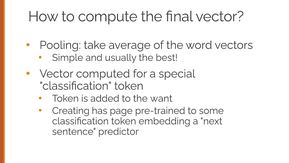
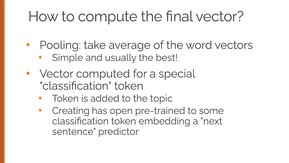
want: want -> topic
page: page -> open
